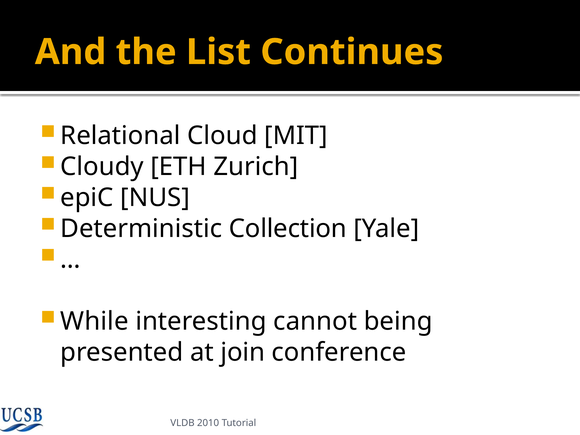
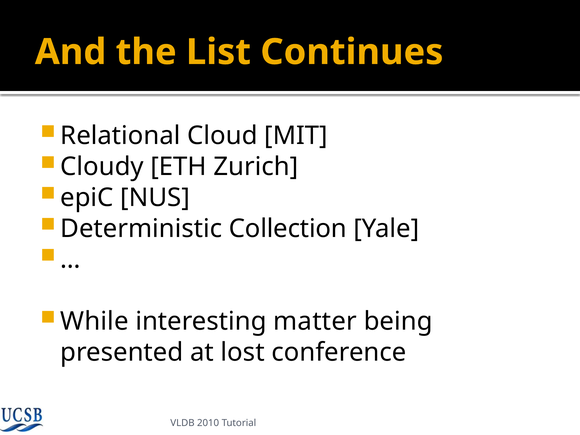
cannot: cannot -> matter
join: join -> lost
